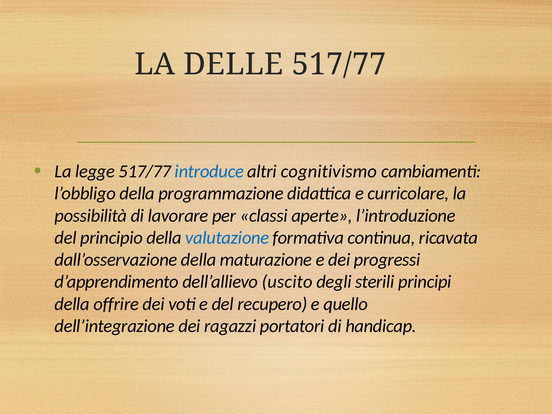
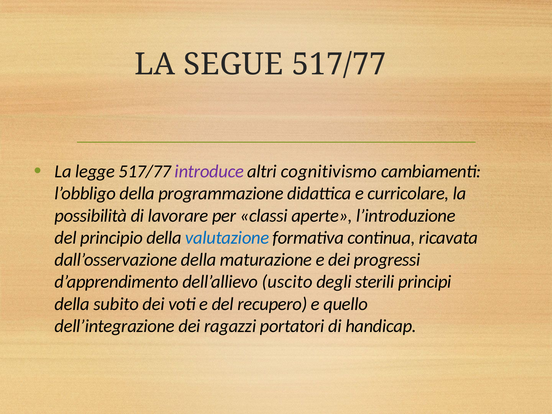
DELLE: DELLE -> SEGUE
introduce colour: blue -> purple
offrire: offrire -> subito
